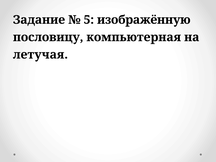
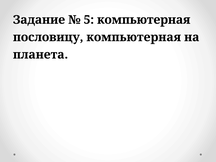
5 изображённую: изображённую -> компьютерная
летучая: летучая -> планета
